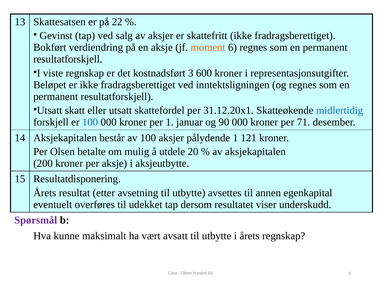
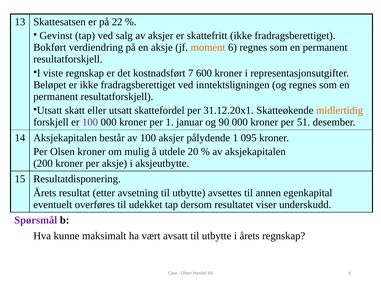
3: 3 -> 7
midlertidig colour: blue -> orange
100 at (90, 122) colour: blue -> purple
71: 71 -> 51
121: 121 -> 095
Olsen betalte: betalte -> kroner
